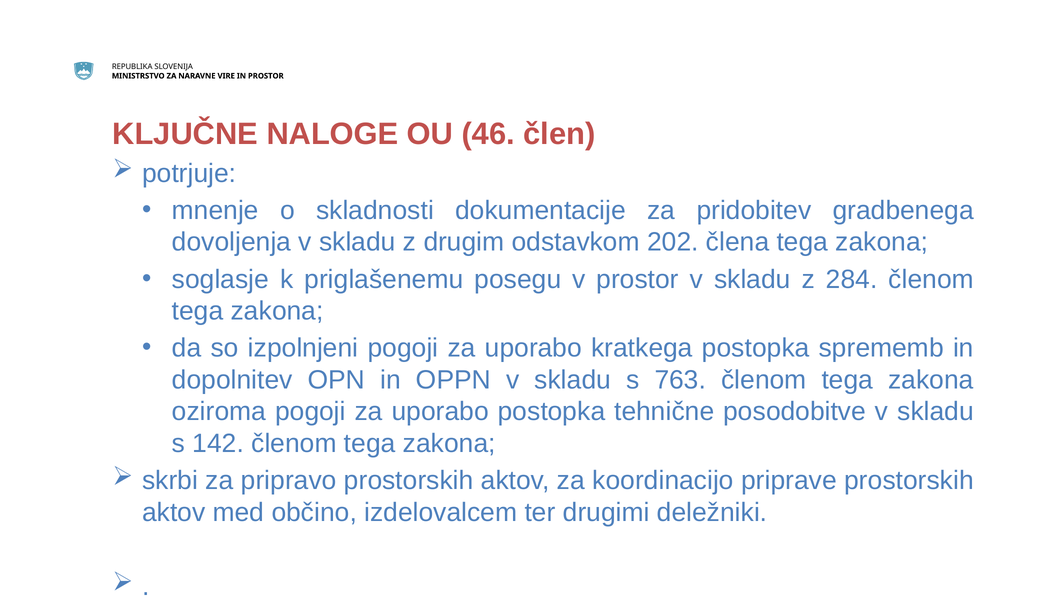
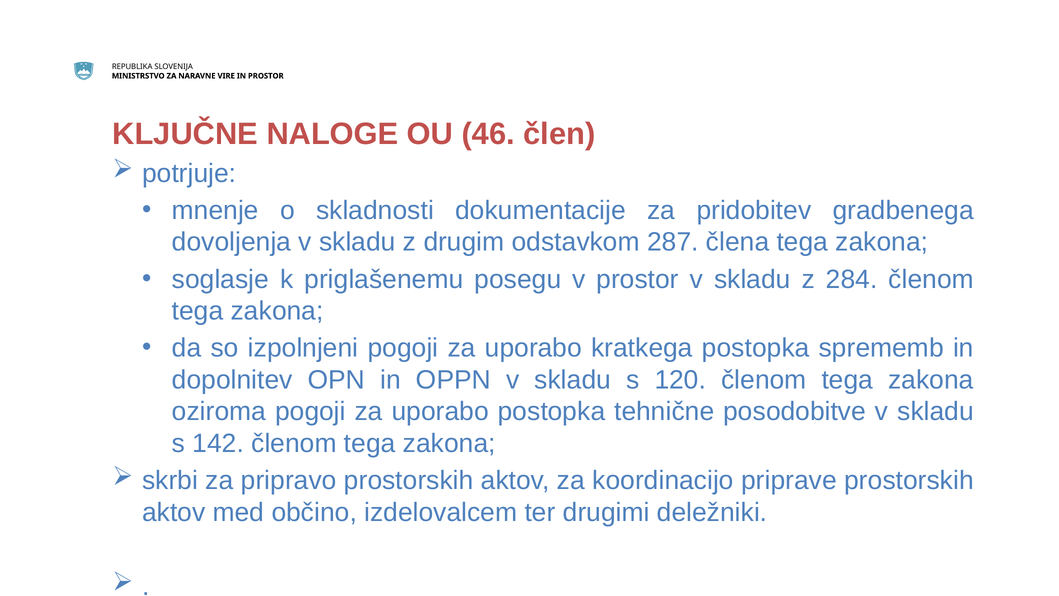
202: 202 -> 287
763: 763 -> 120
